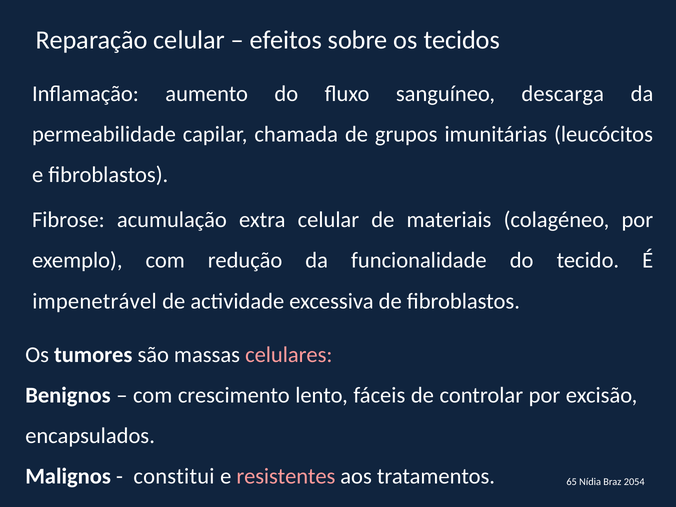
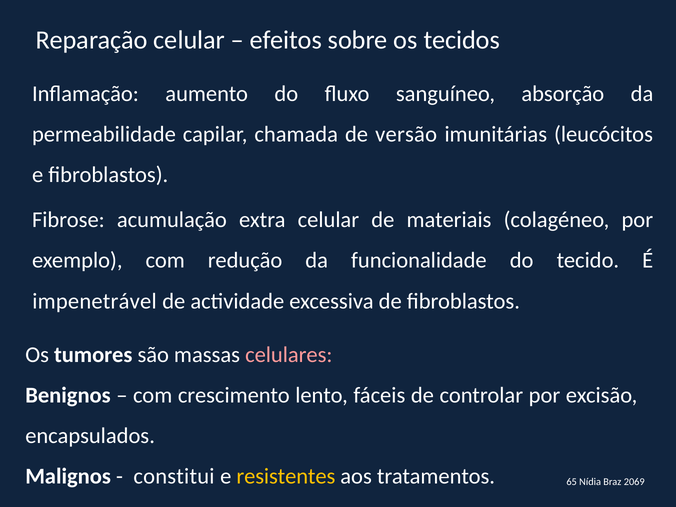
descarga: descarga -> absorção
grupos: grupos -> versão
resistentes colour: pink -> yellow
2054: 2054 -> 2069
